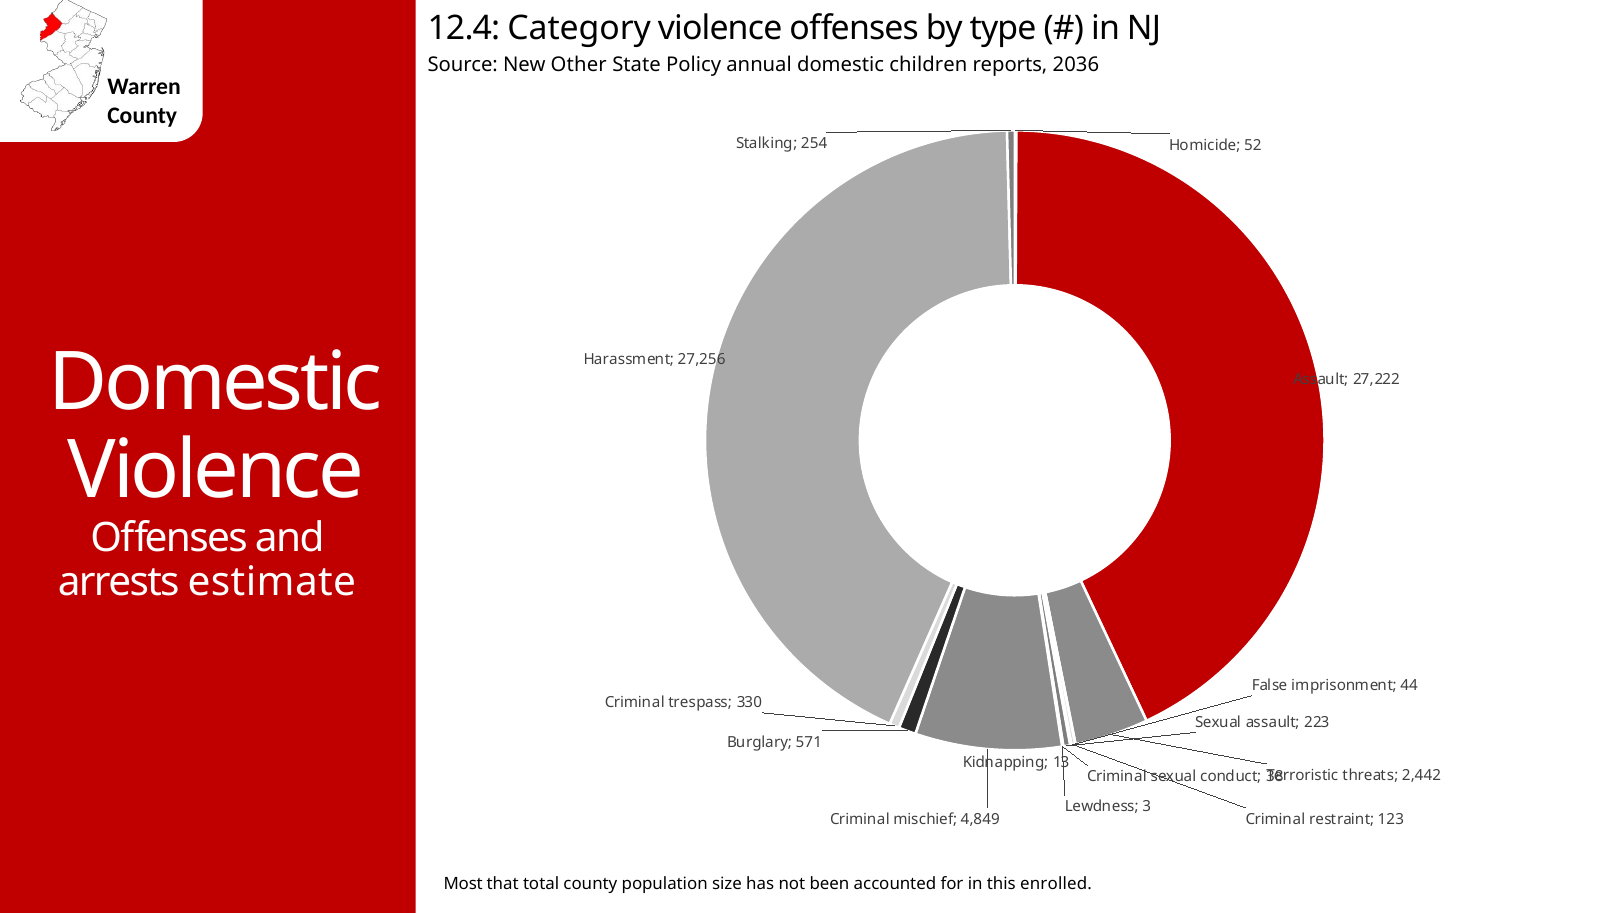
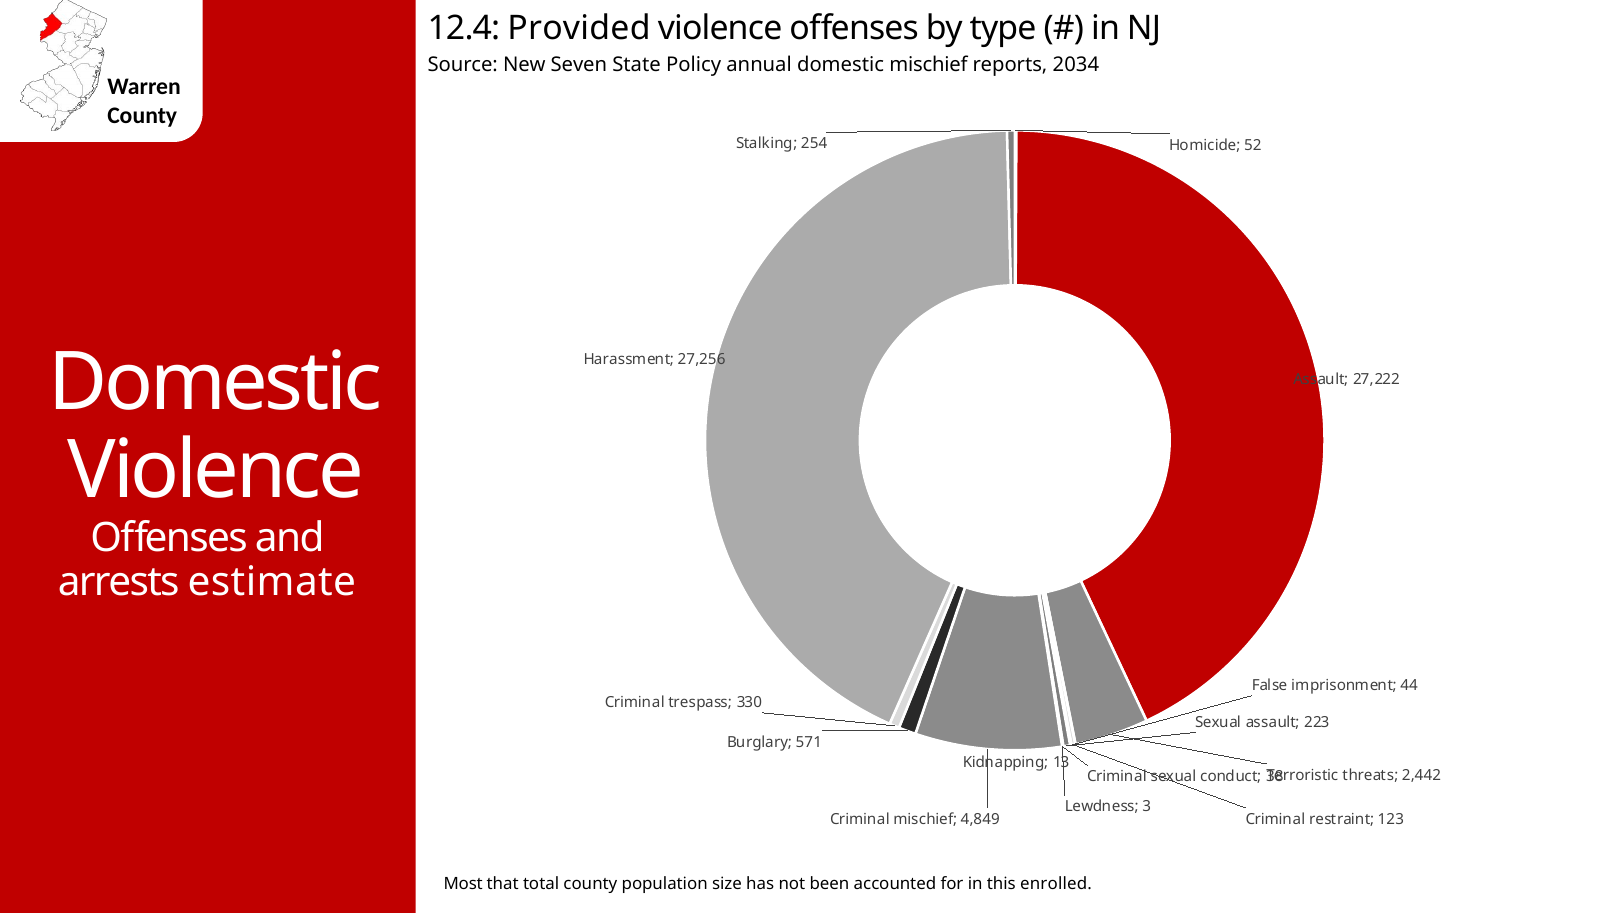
Category: Category -> Provided
Other: Other -> Seven
domestic children: children -> mischief
2036: 2036 -> 2034
